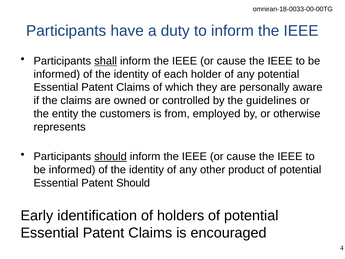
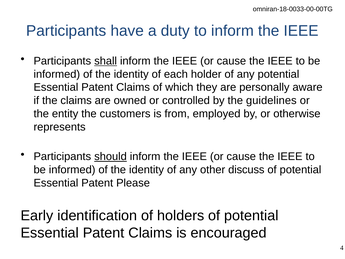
product: product -> discuss
Patent Should: Should -> Please
